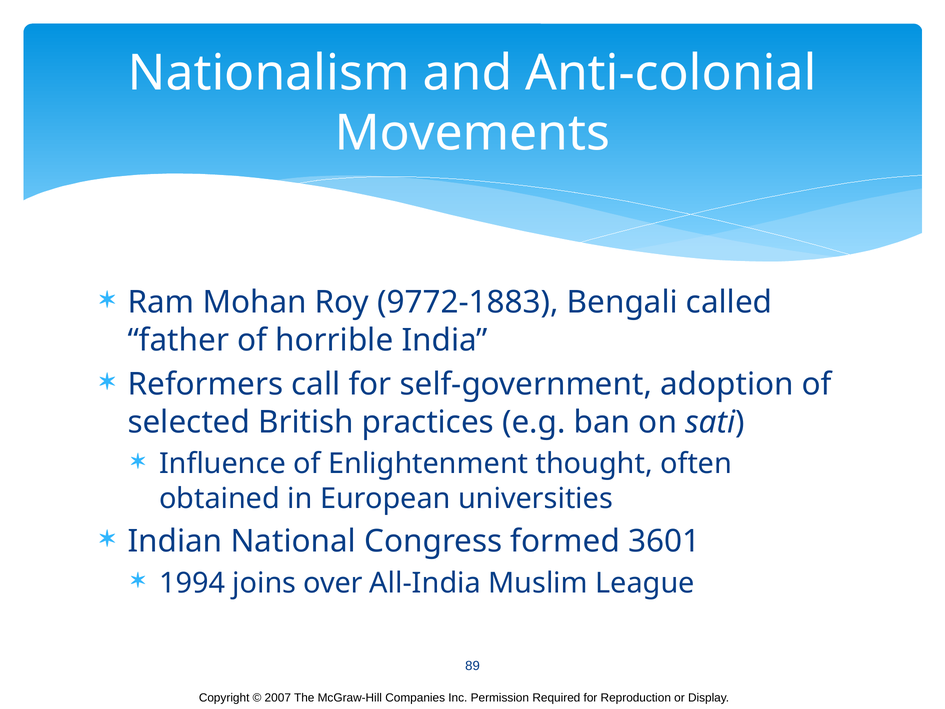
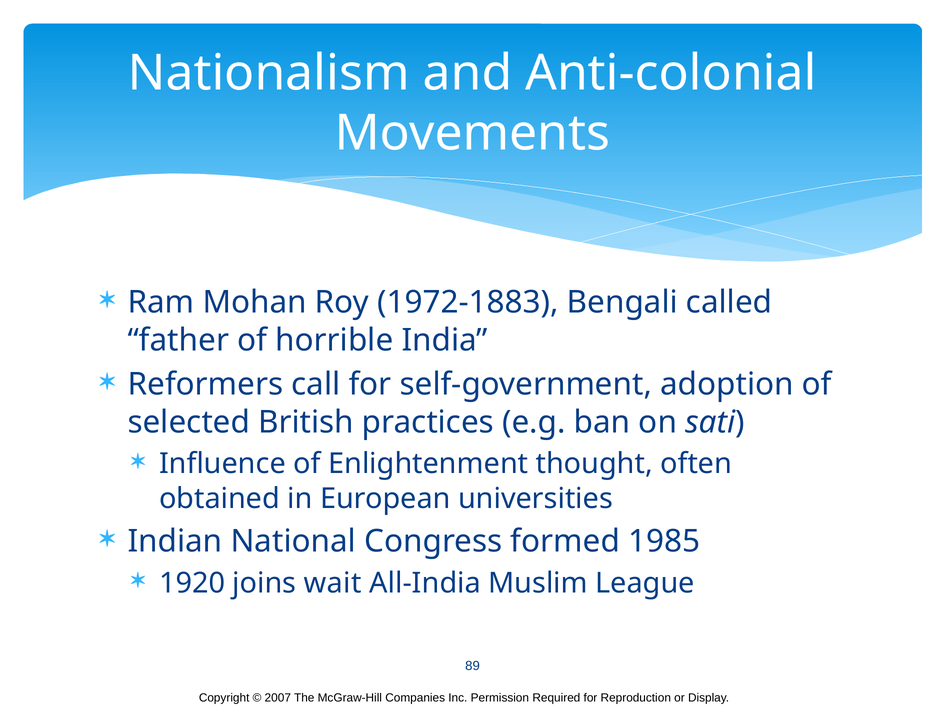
9772-1883: 9772-1883 -> 1972-1883
3601: 3601 -> 1985
1994: 1994 -> 1920
over: over -> wait
